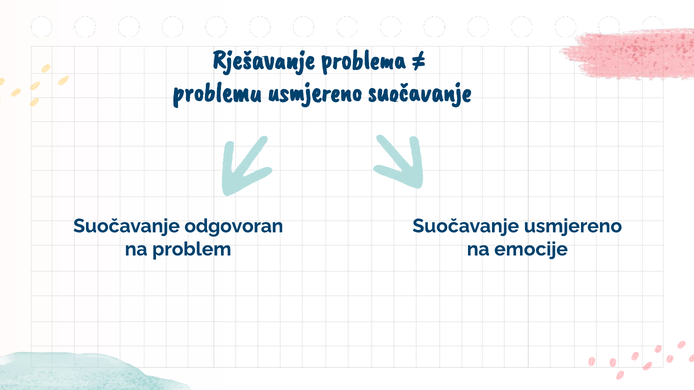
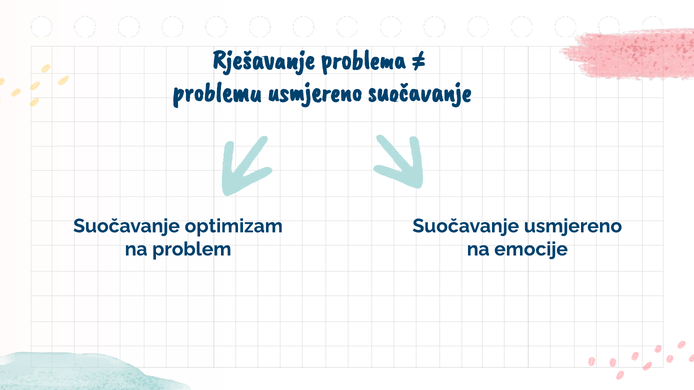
odgovoran: odgovoran -> optimizam
